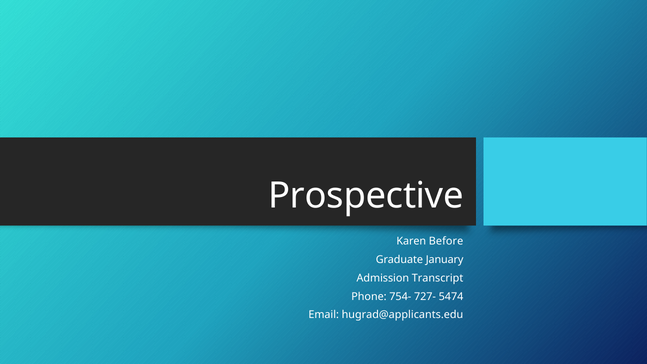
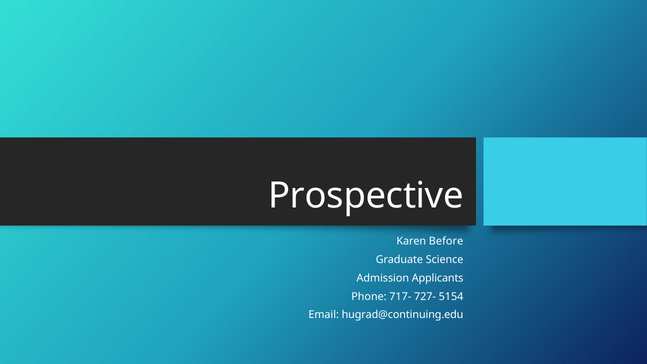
January: January -> Science
Transcript: Transcript -> Applicants
754-: 754- -> 717-
5474: 5474 -> 5154
hugrad@applicants.edu: hugrad@applicants.edu -> hugrad@continuing.edu
